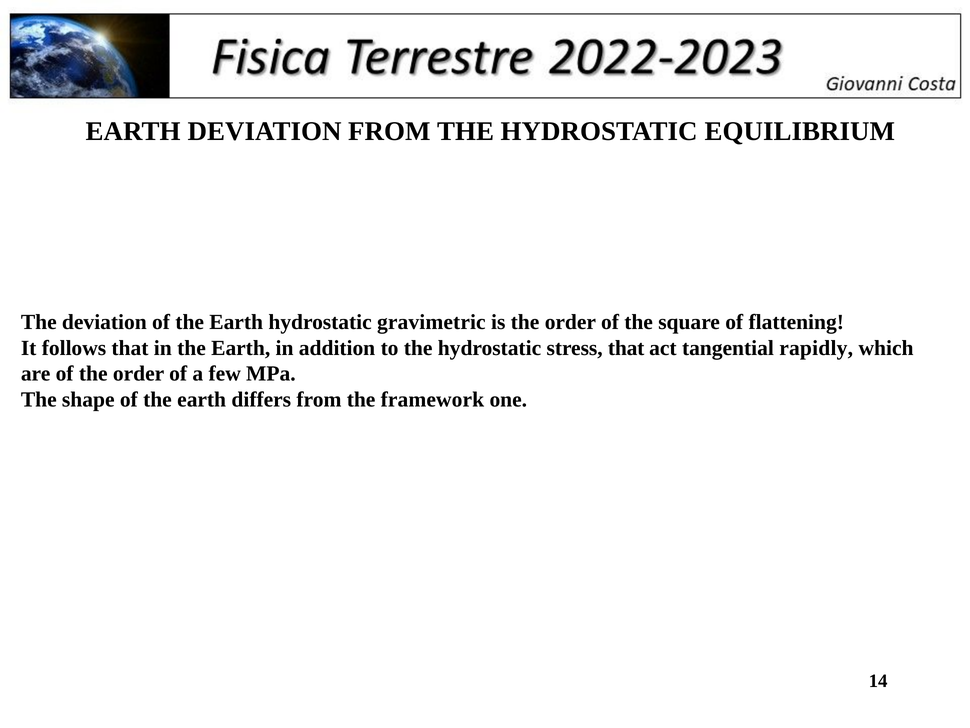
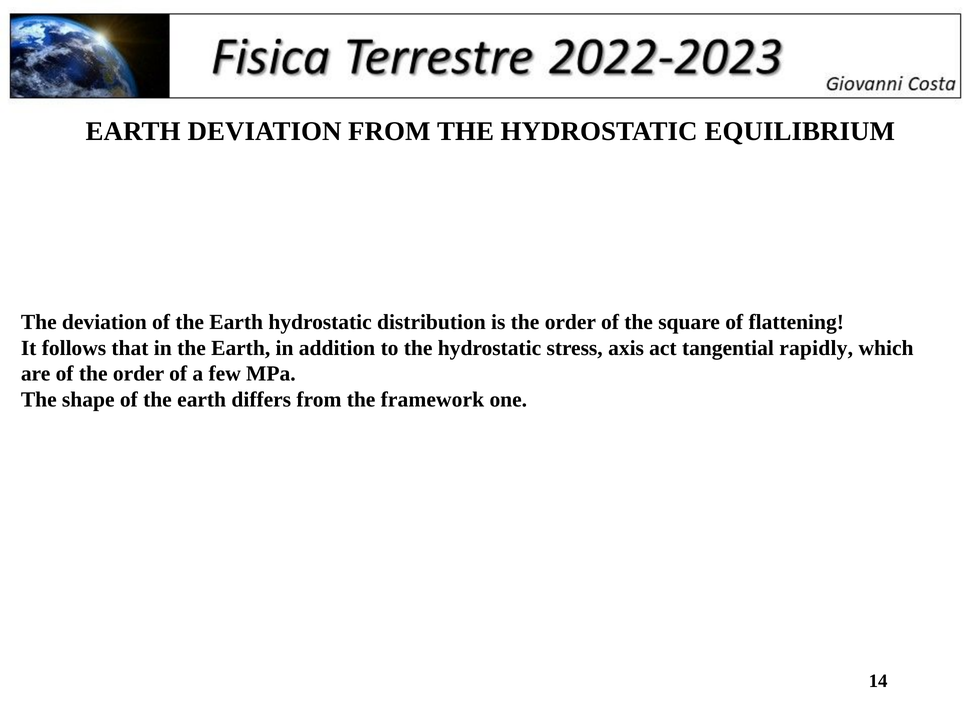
gravimetric: gravimetric -> distribution
stress that: that -> axis
